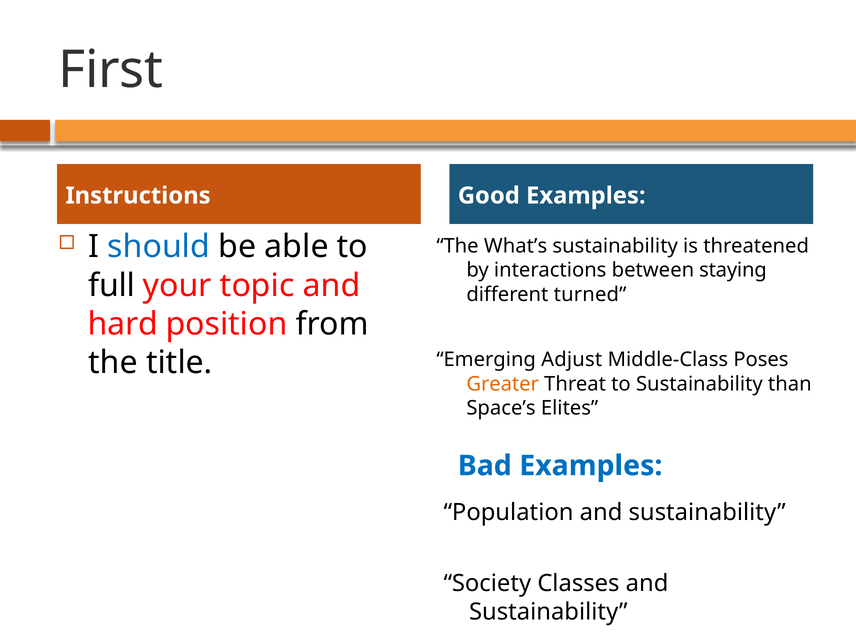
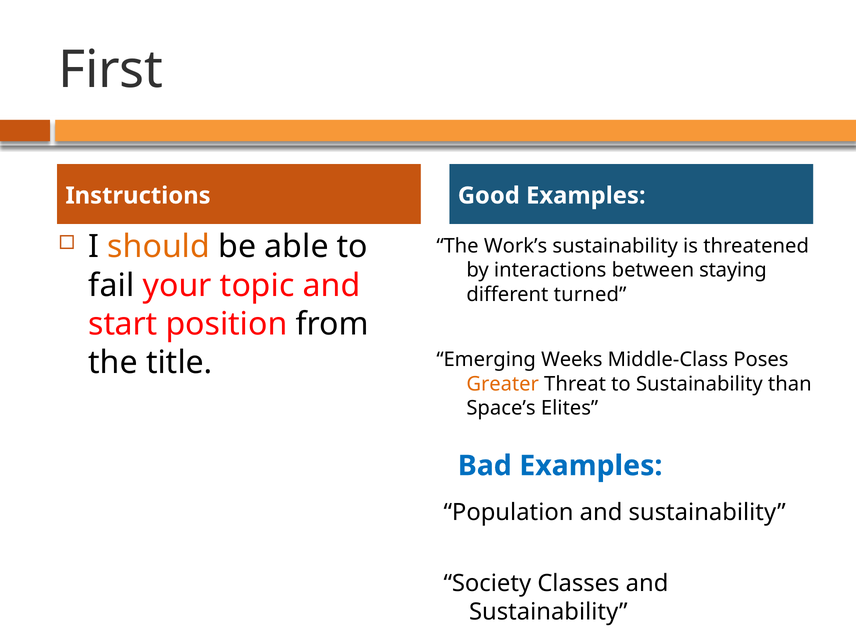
should colour: blue -> orange
What’s: What’s -> Work’s
full: full -> fail
hard: hard -> start
Adjust: Adjust -> Weeks
